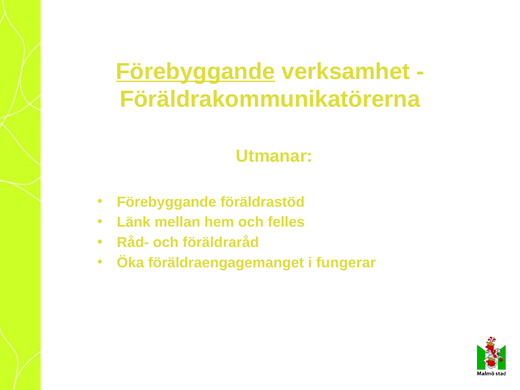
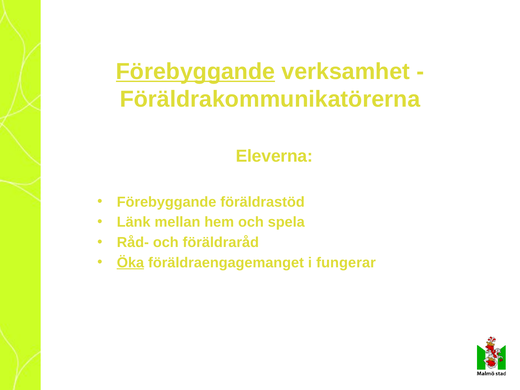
Utmanar: Utmanar -> Eleverna
felles: felles -> spela
Öka underline: none -> present
